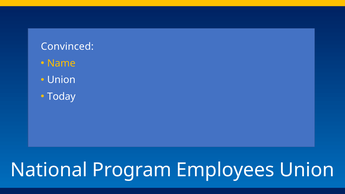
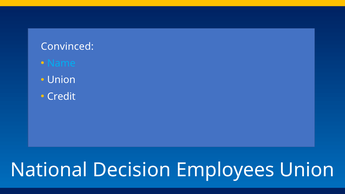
Name colour: yellow -> light blue
Today: Today -> Credit
Program: Program -> Decision
